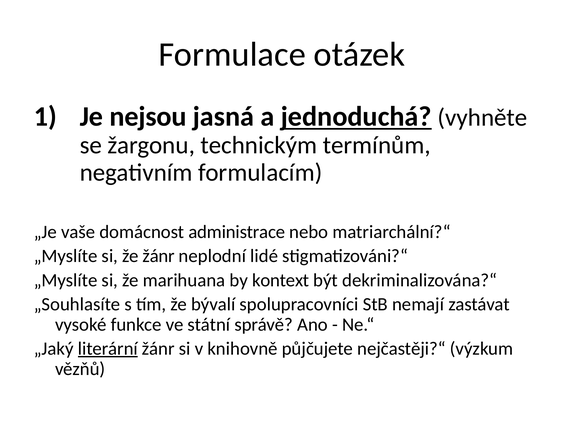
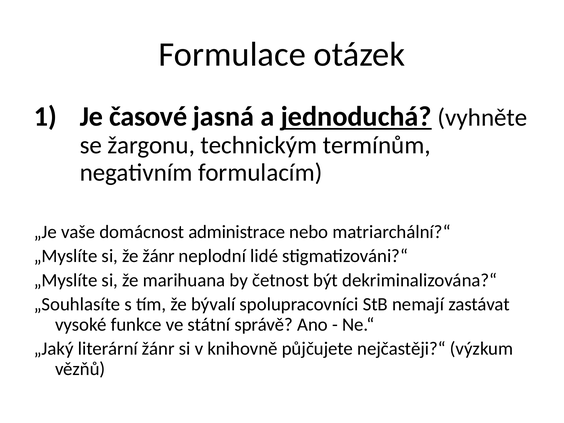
nejsou: nejsou -> časové
kontext: kontext -> četnost
literární underline: present -> none
